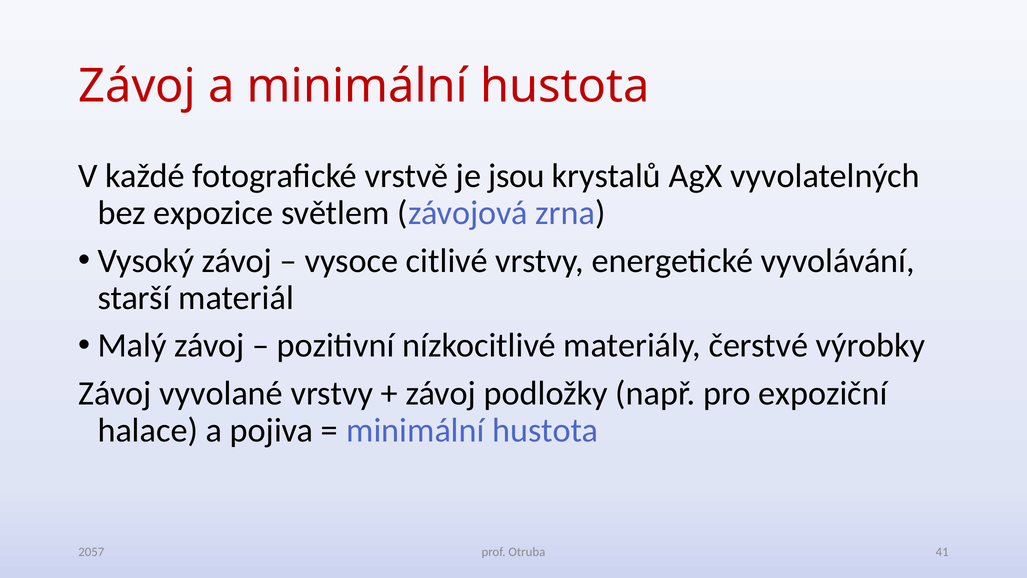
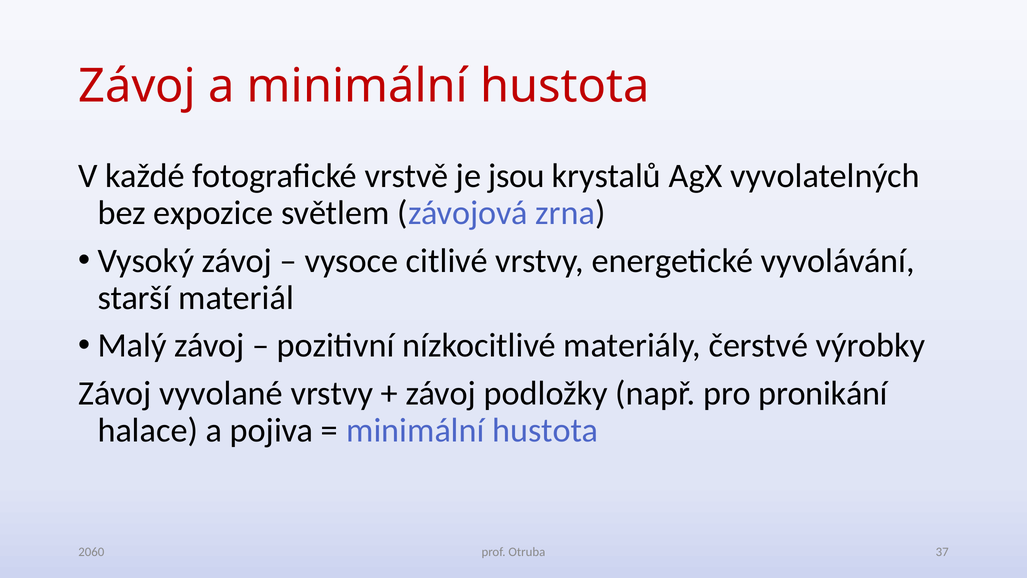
expoziční: expoziční -> pronikání
2057: 2057 -> 2060
41: 41 -> 37
